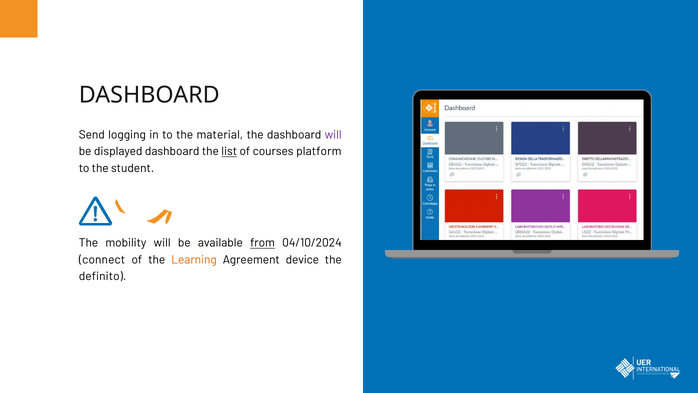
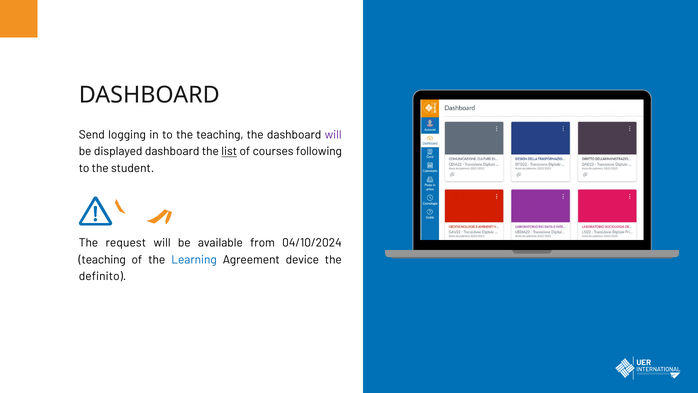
the material: material -> teaching
platform: platform -> following
mobility: mobility -> request
from underline: present -> none
connect at (102, 259): connect -> teaching
Learning colour: orange -> blue
